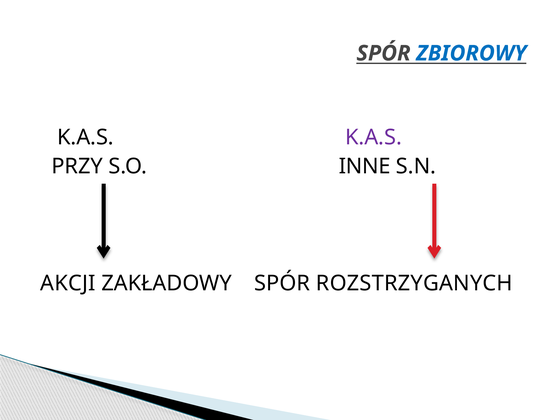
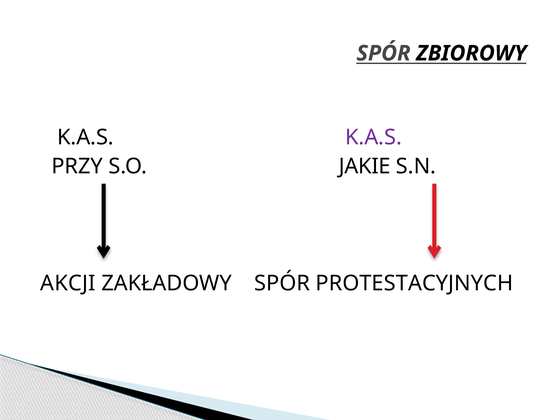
ZBIOROWY colour: blue -> black
INNE: INNE -> JAKIE
ROZSTRZYGANYCH: ROZSTRZYGANYCH -> PROTESTACYJNYCH
